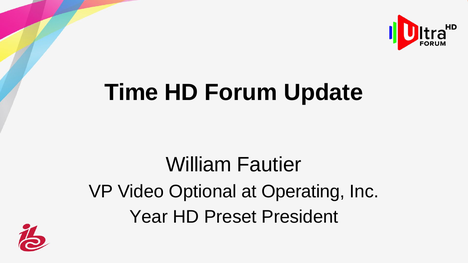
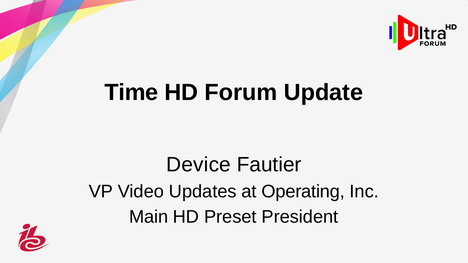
William: William -> Device
Optional: Optional -> Updates
Year: Year -> Main
